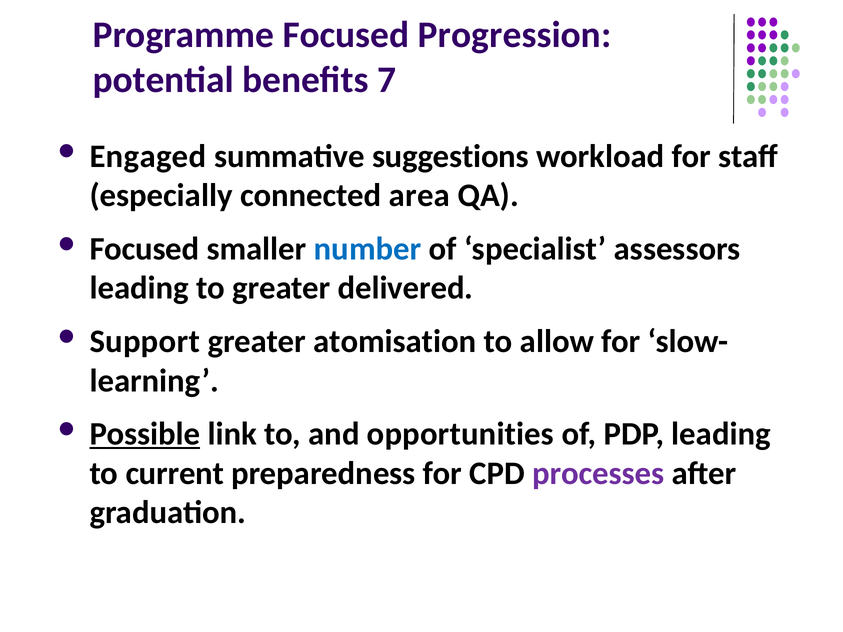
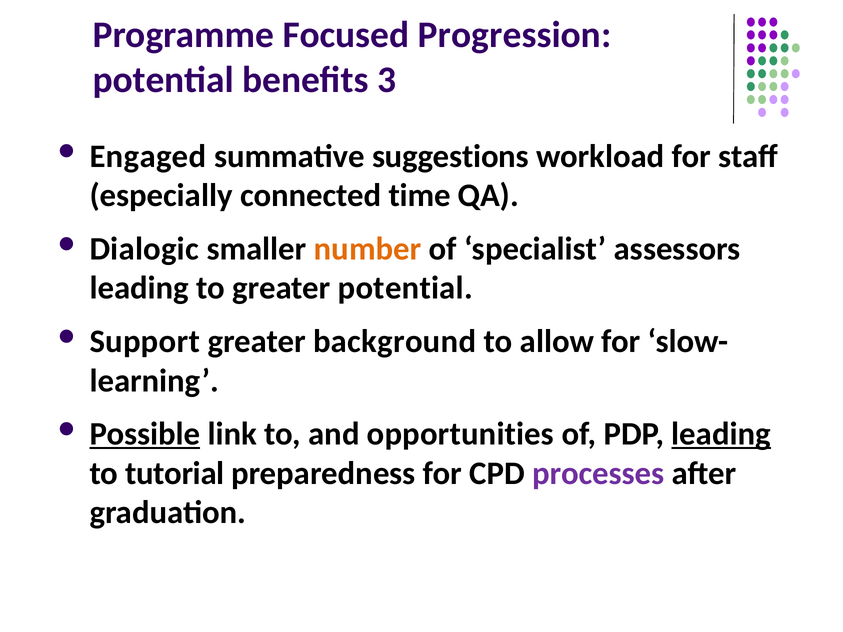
7: 7 -> 3
area: area -> time
Focused at (144, 249): Focused -> Dialogic
number colour: blue -> orange
greater delivered: delivered -> potential
atomisation: atomisation -> background
leading at (721, 434) underline: none -> present
current: current -> tutorial
